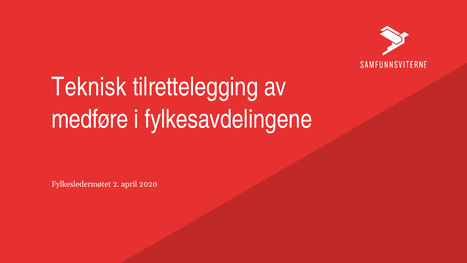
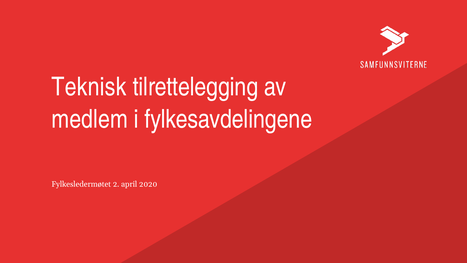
medføre: medføre -> medlem
